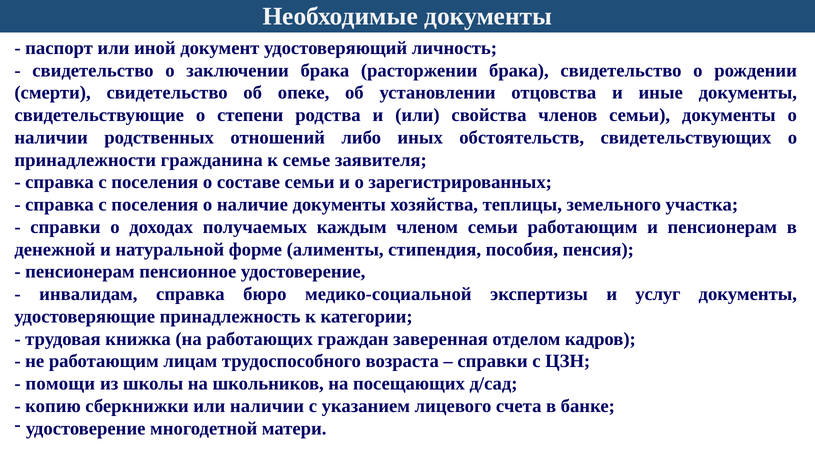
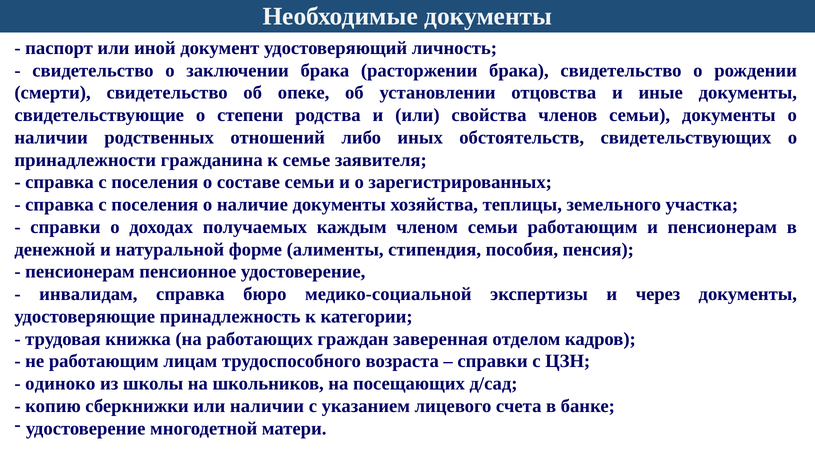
услуг: услуг -> через
помощи: помощи -> одиноко
